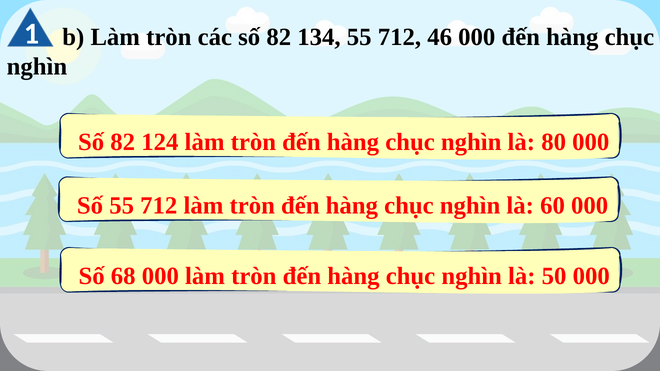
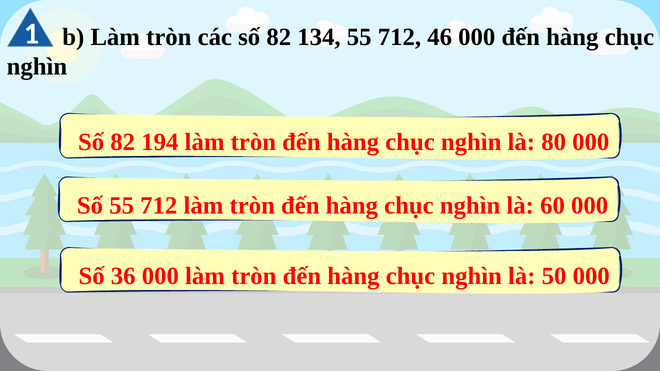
124: 124 -> 194
68: 68 -> 36
